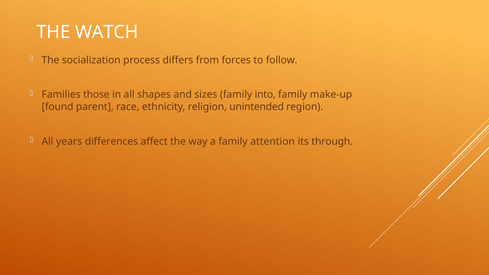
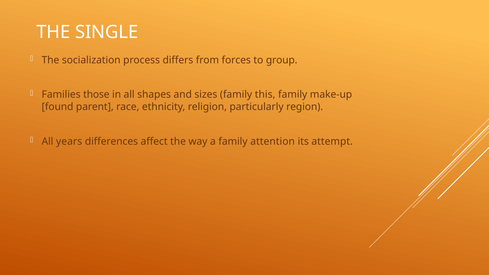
WATCH: WATCH -> SINGLE
follow: follow -> group
into: into -> this
unintended: unintended -> particularly
through: through -> attempt
